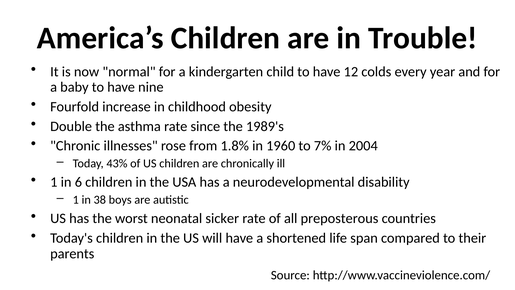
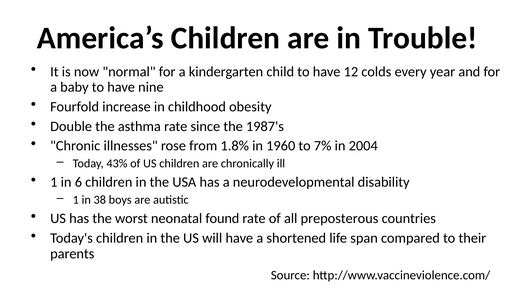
1989's: 1989's -> 1987's
sicker: sicker -> found
